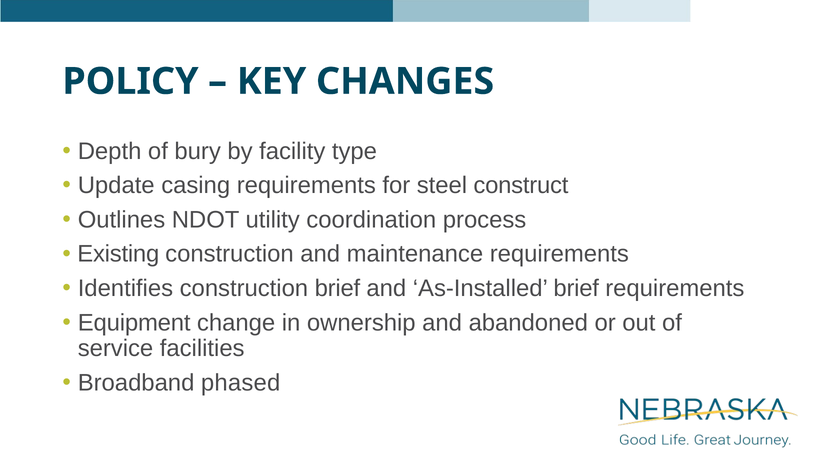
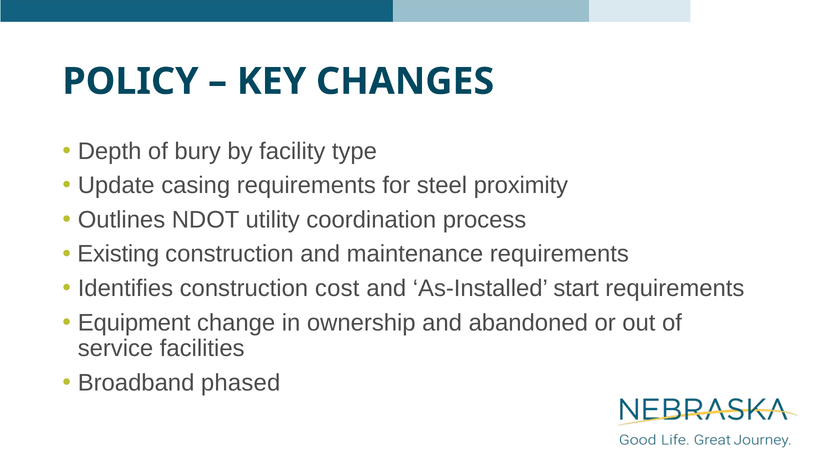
construct: construct -> proximity
construction brief: brief -> cost
As-Installed brief: brief -> start
